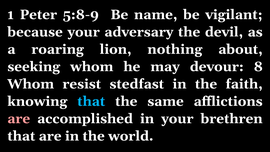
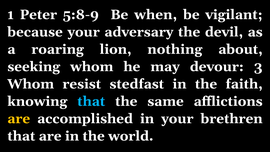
name: name -> when
8: 8 -> 3
are at (19, 119) colour: pink -> yellow
